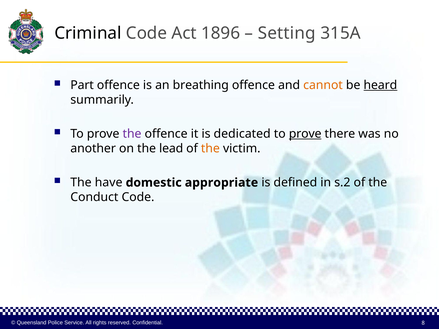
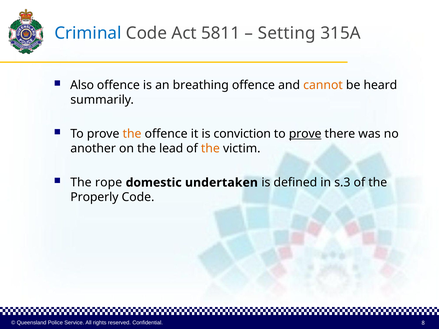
Criminal colour: black -> blue
1896: 1896 -> 5811
Part: Part -> Also
heard underline: present -> none
the at (132, 134) colour: purple -> orange
dedicated: dedicated -> conviction
have: have -> rope
appropriate: appropriate -> undertaken
s.2: s.2 -> s.3
Conduct: Conduct -> Properly
